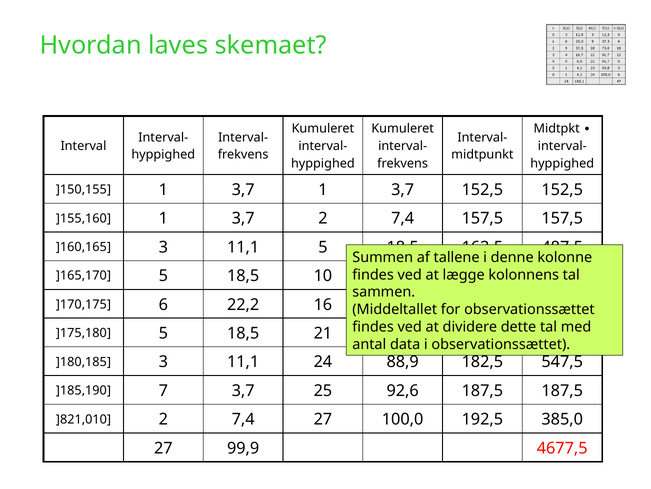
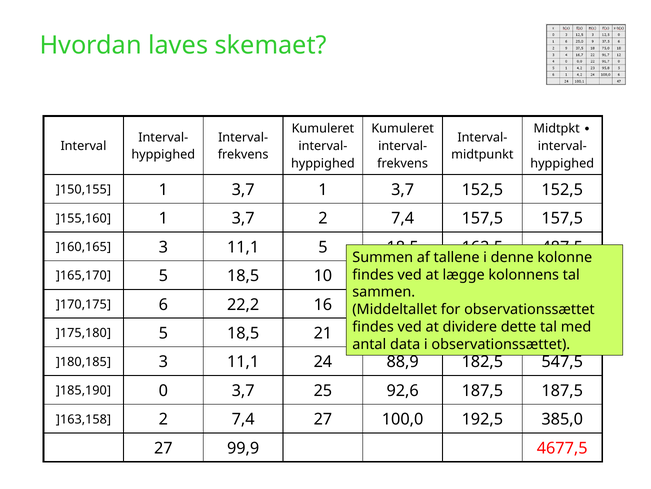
7: 7 -> 0
]821,010: ]821,010 -> ]163,158
